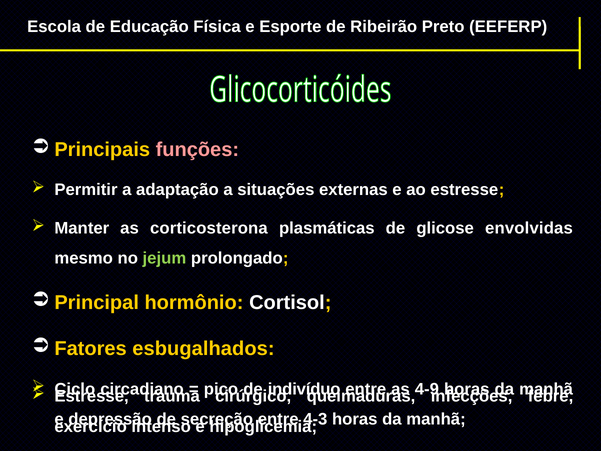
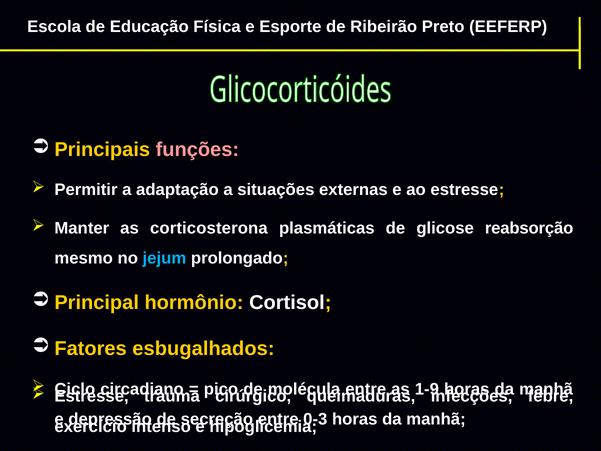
envolvidas: envolvidas -> reabsorção
jejum colour: light green -> light blue
indivíduo: indivíduo -> molécula
4-9: 4-9 -> 1-9
4-3: 4-3 -> 0-3
